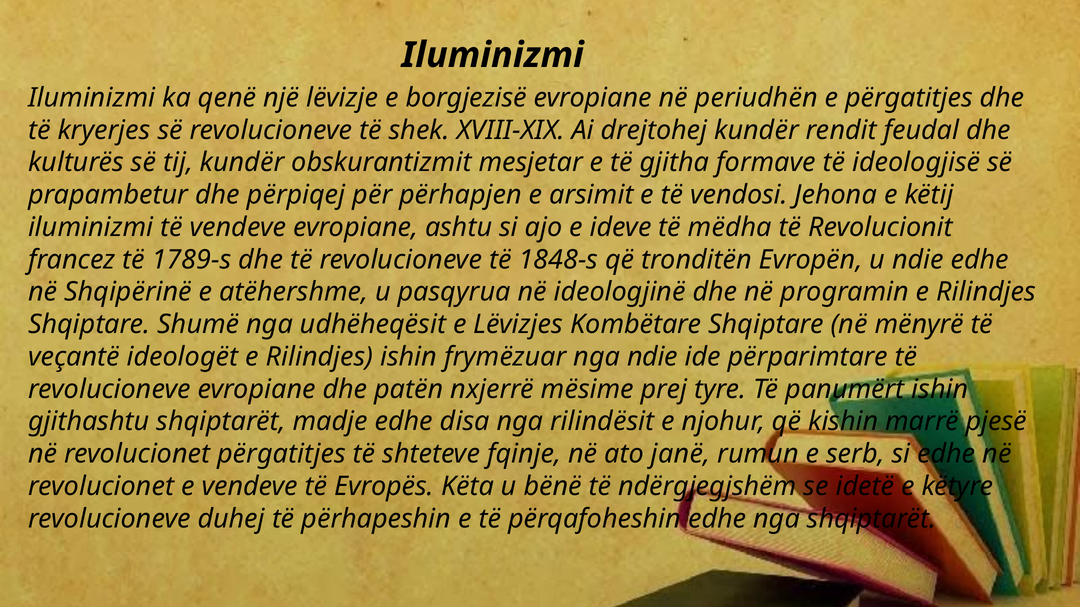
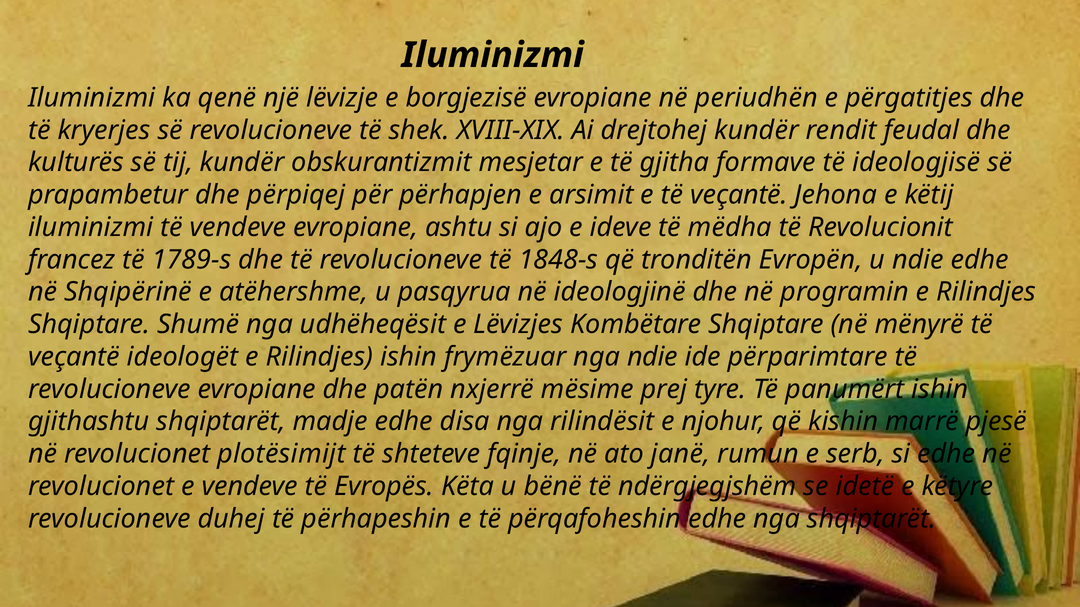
e të vendosi: vendosi -> veçantë
revolucionet përgatitjes: përgatitjes -> plotësimijt
